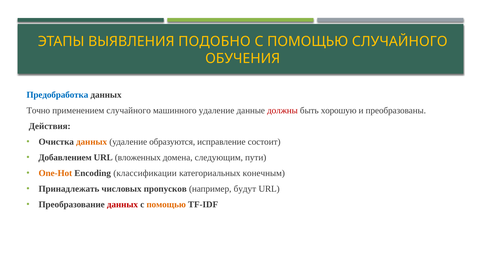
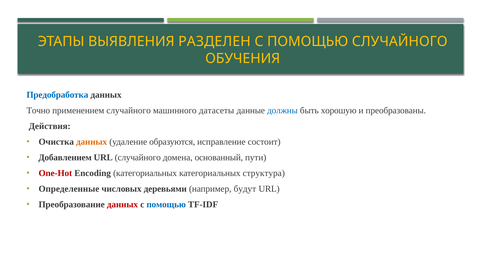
ПОДОБНО: ПОДОБНО -> РАЗДЕЛЕН
машинного удаление: удаление -> датасеты
должны colour: red -> blue
URL вложенных: вложенных -> случайного
следующим: следующим -> основанный
One-Hot colour: orange -> red
Encoding классификации: классификации -> категориальных
конечным: конечным -> структура
Принадлежать: Принадлежать -> Определенные
пропусков: пропусков -> деревьями
помощью at (166, 204) colour: orange -> blue
